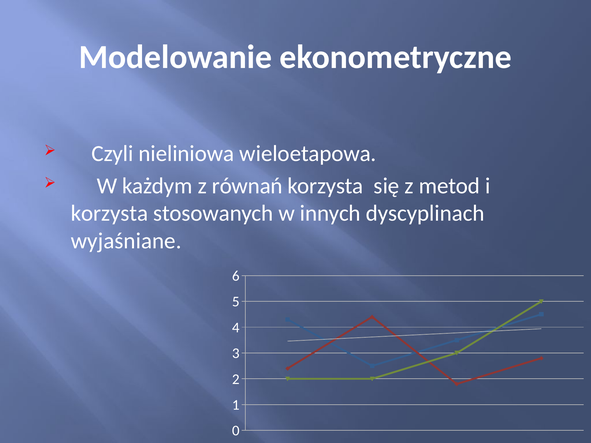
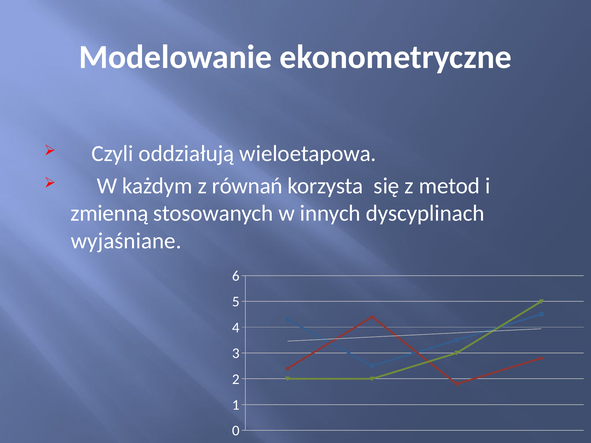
nieliniowa: nieliniowa -> oddziałują
korzysta at (110, 213): korzysta -> zmienną
